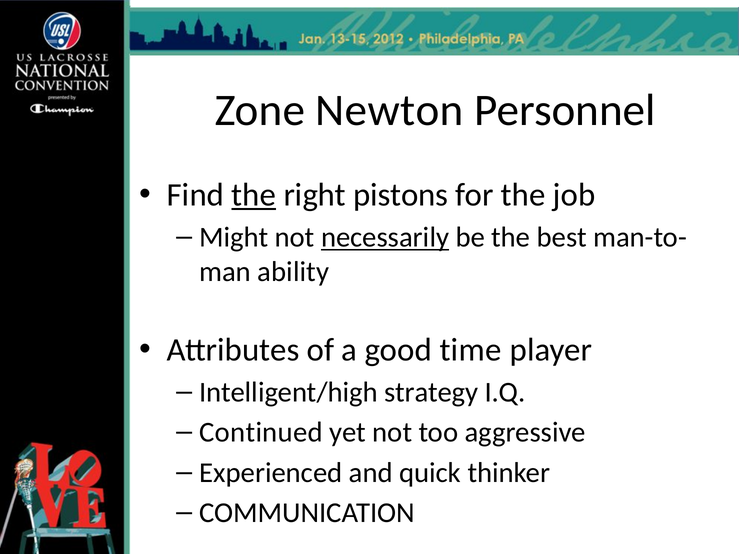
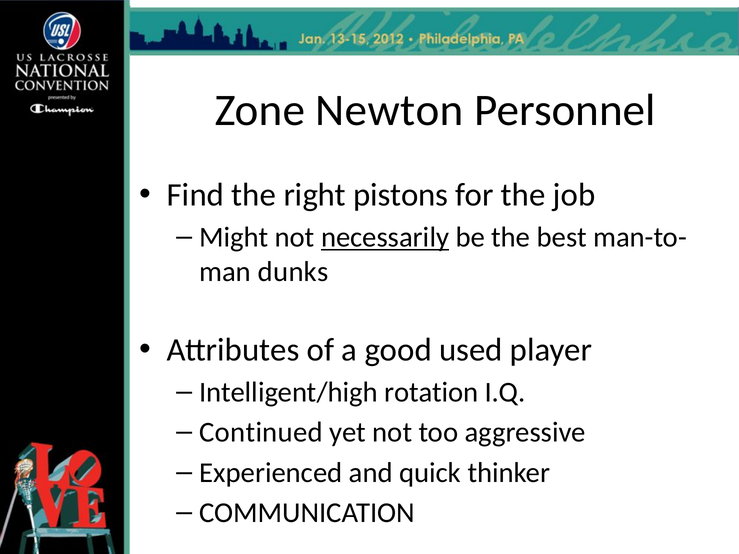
the at (254, 195) underline: present -> none
ability: ability -> dunks
time: time -> used
strategy: strategy -> rotation
